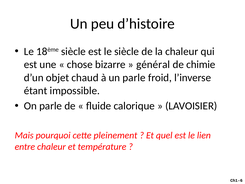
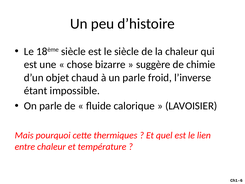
général: général -> suggère
pleinement: pleinement -> thermiques
